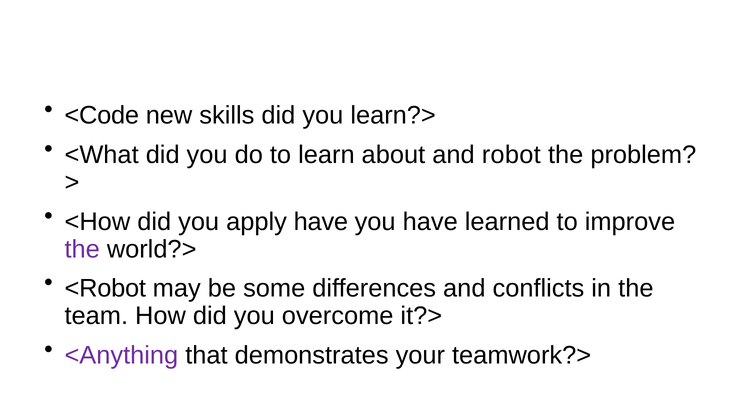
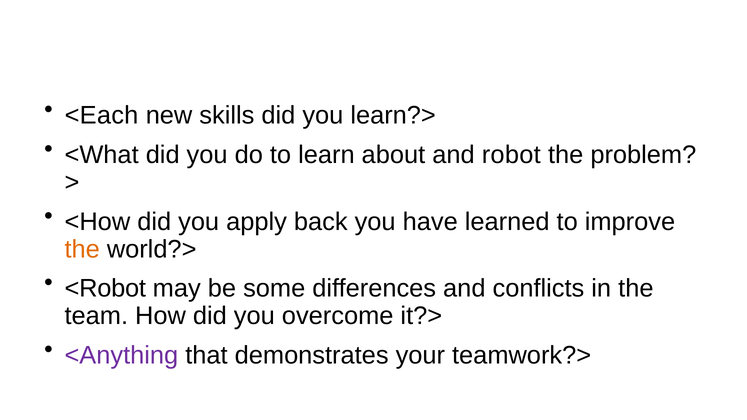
<Code: <Code -> <Each
apply have: have -> back
the at (82, 249) colour: purple -> orange
